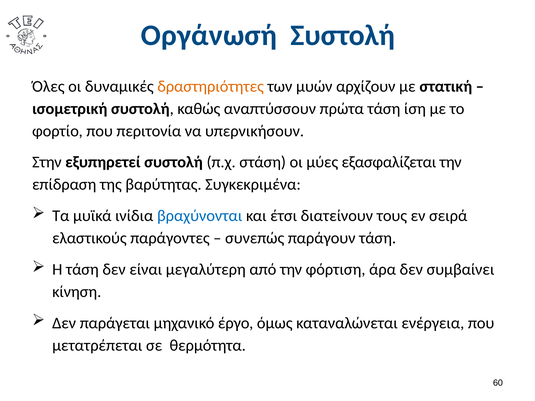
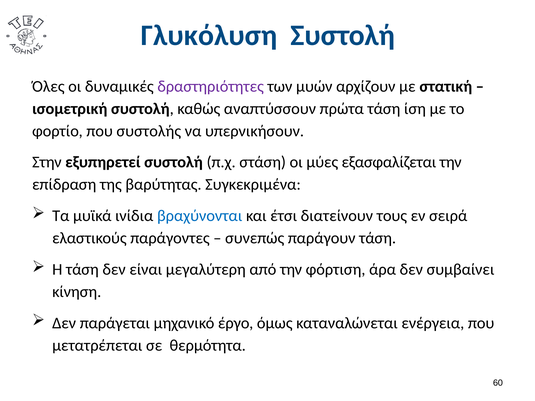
Οργάνωσή: Οργάνωσή -> Γλυκόλυση
δραστηριότητες colour: orange -> purple
περιτονία: περιτονία -> συστολής
